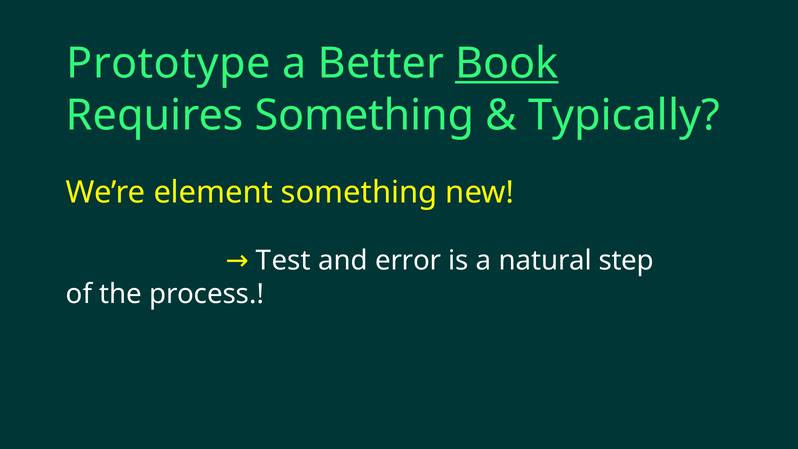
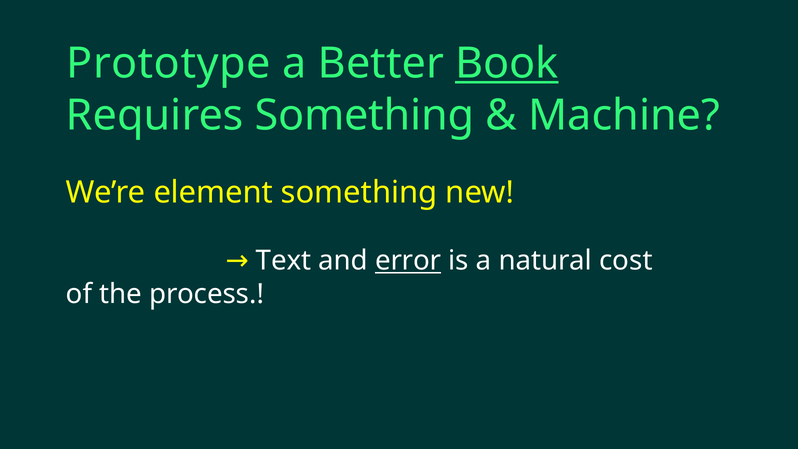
Typically: Typically -> Machine
Test: Test -> Text
error underline: none -> present
step: step -> cost
